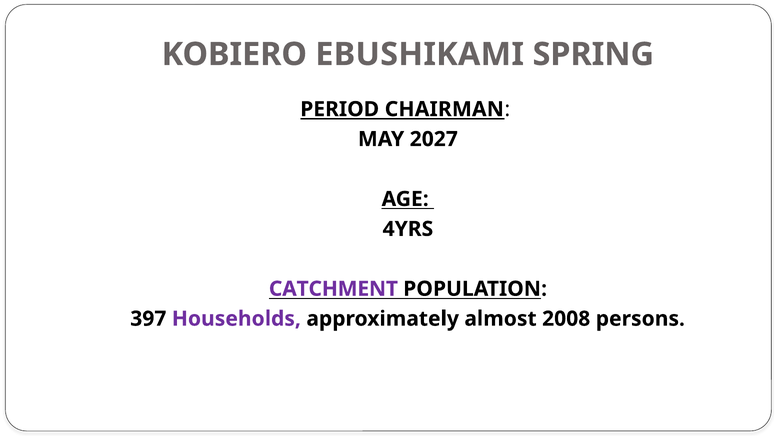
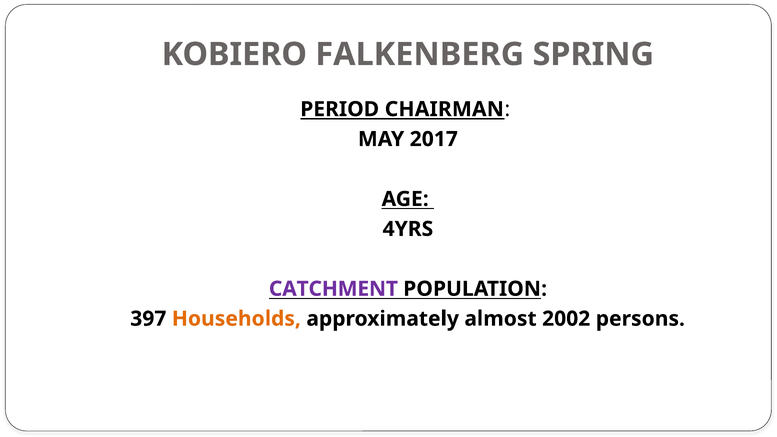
EBUSHIKAMI: EBUSHIKAMI -> FALKENBERG
2027: 2027 -> 2017
Households colour: purple -> orange
2008: 2008 -> 2002
